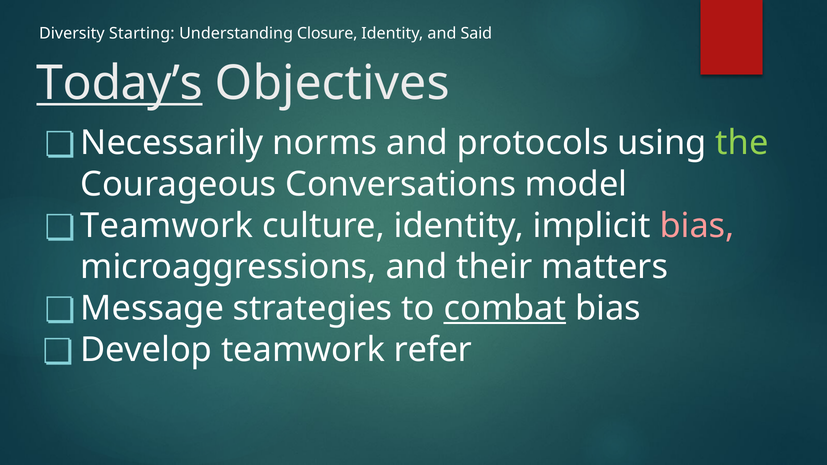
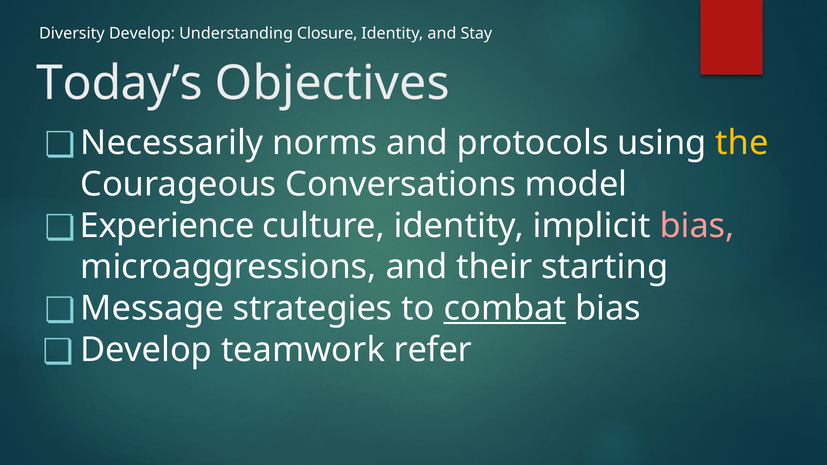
Diversity Starting: Starting -> Develop
Said: Said -> Stay
Today’s underline: present -> none
the colour: light green -> yellow
Teamwork at (167, 226): Teamwork -> Experience
matters: matters -> starting
